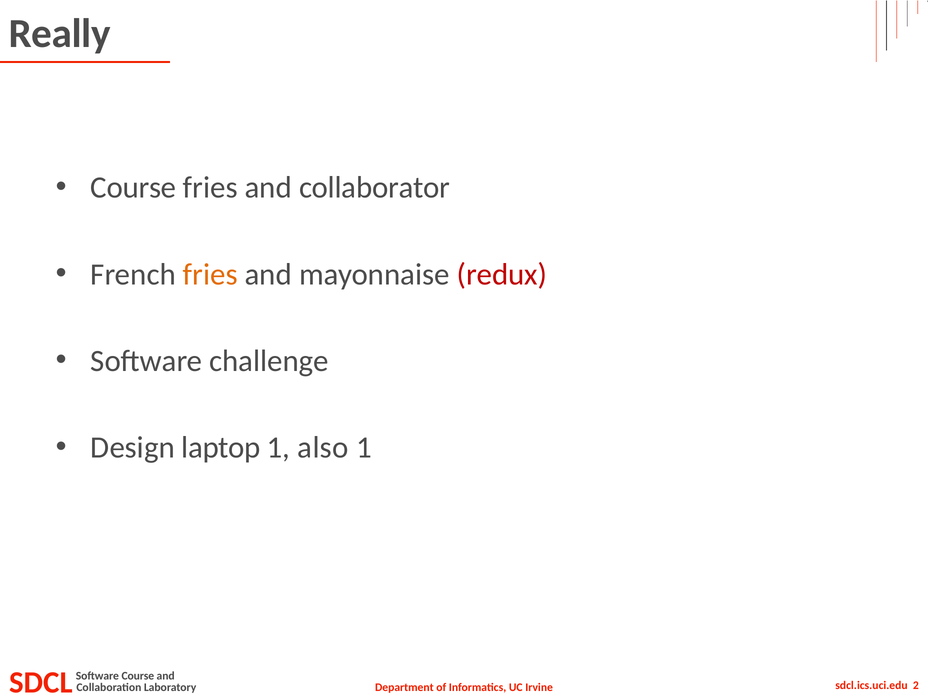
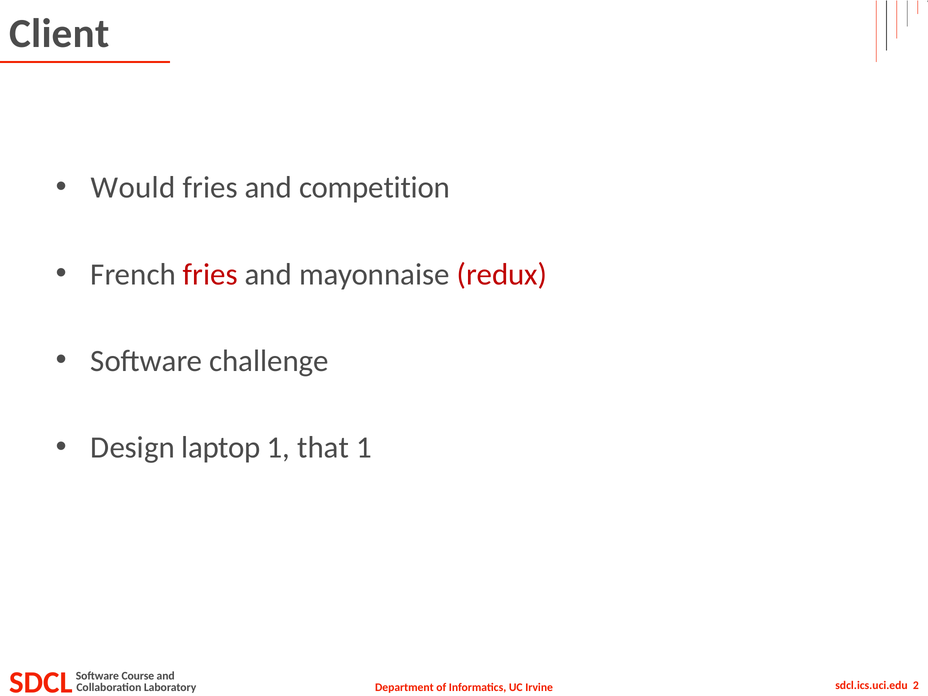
Really: Really -> Client
Course at (133, 188): Course -> Would
collaborator: collaborator -> competition
fries at (210, 274) colour: orange -> red
also: also -> that
